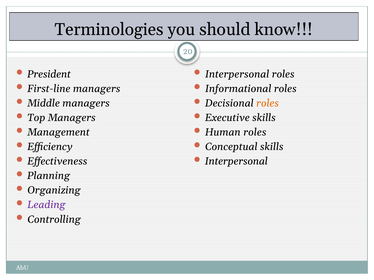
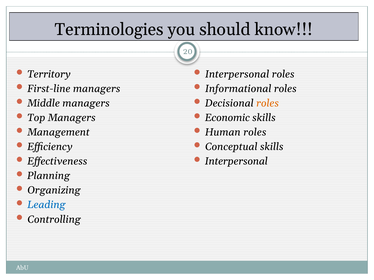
President: President -> Territory
Executive: Executive -> Economic
Leading colour: purple -> blue
